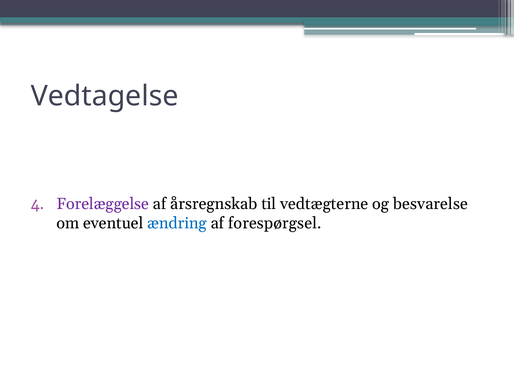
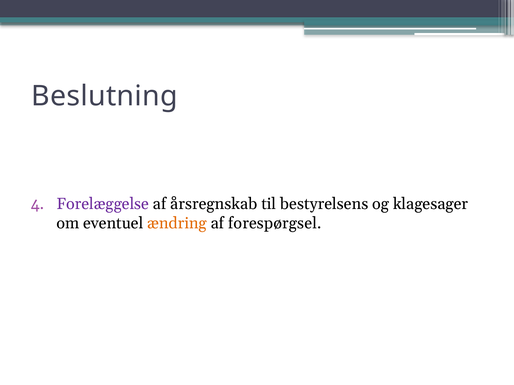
Vedtagelse: Vedtagelse -> Beslutning
vedtægterne: vedtægterne -> bestyrelsens
besvarelse: besvarelse -> klagesager
ændring colour: blue -> orange
